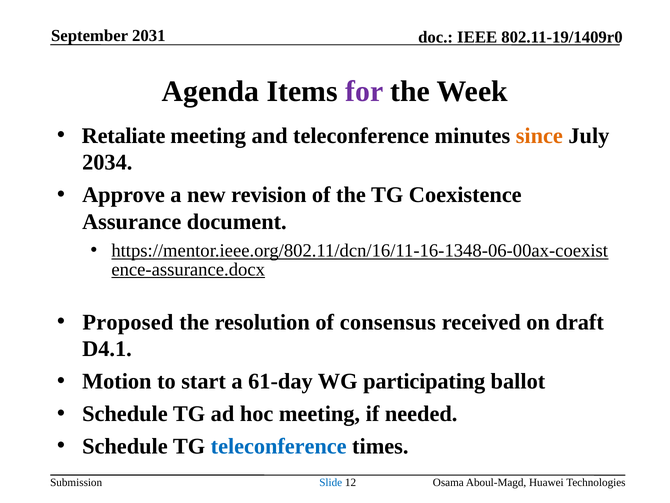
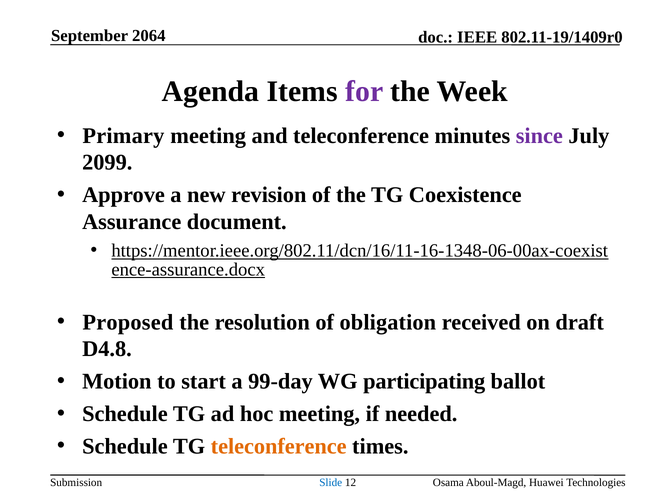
2031: 2031 -> 2064
Retaliate: Retaliate -> Primary
since colour: orange -> purple
2034: 2034 -> 2099
consensus: consensus -> obligation
D4.1: D4.1 -> D4.8
61-day: 61-day -> 99-day
teleconference at (279, 446) colour: blue -> orange
